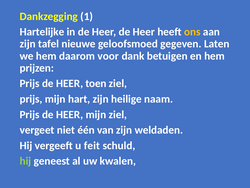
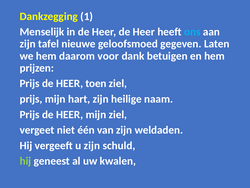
Hartelijke: Hartelijke -> Menselijk
ons colour: yellow -> light blue
u feit: feit -> zijn
